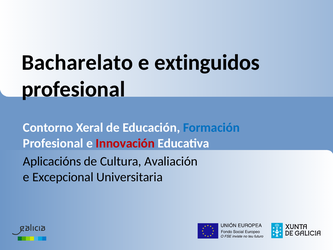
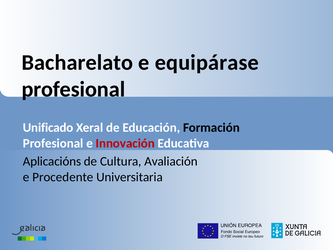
extinguidos: extinguidos -> equipárase
Contorno: Contorno -> Unificado
Formación colour: blue -> black
Excepcional: Excepcional -> Procedente
